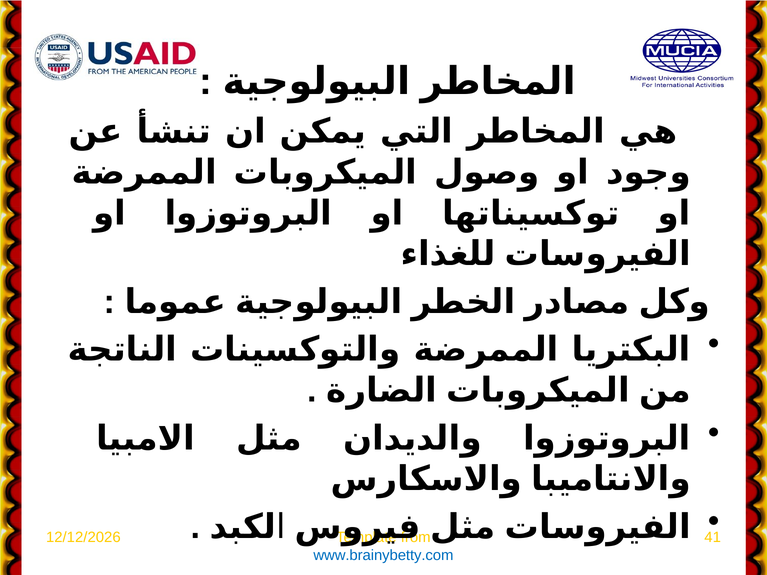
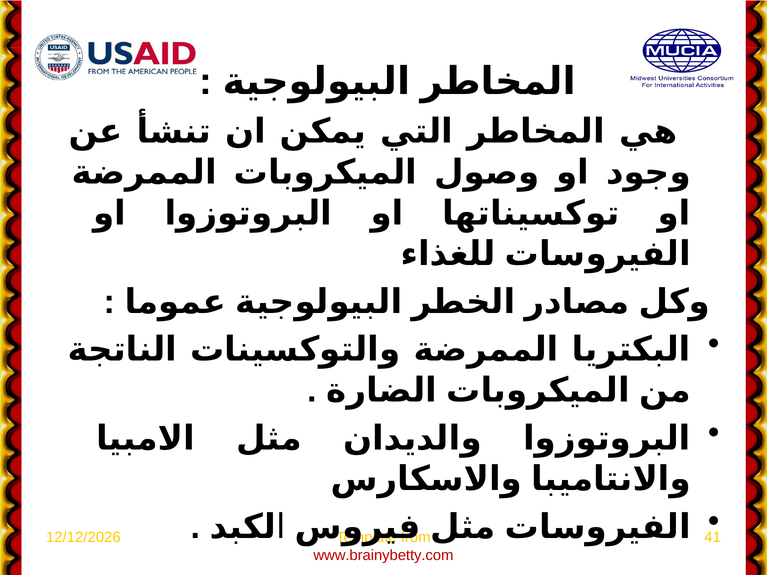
www.brainybetty.com colour: blue -> red
